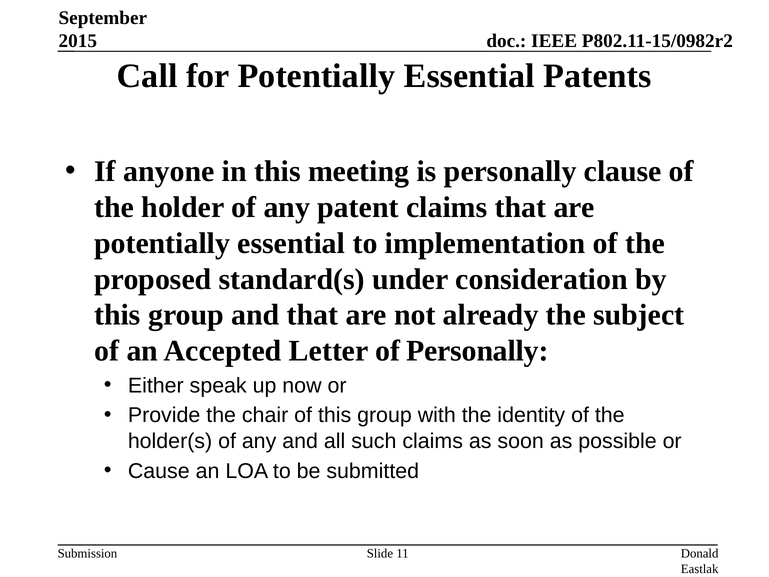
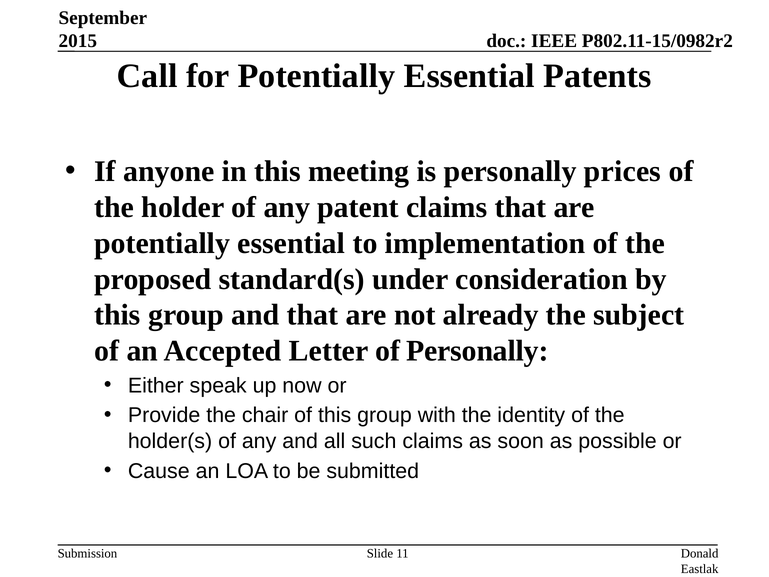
clause: clause -> prices
